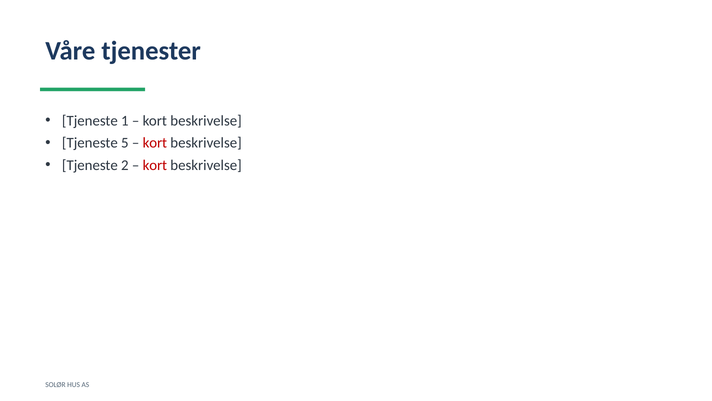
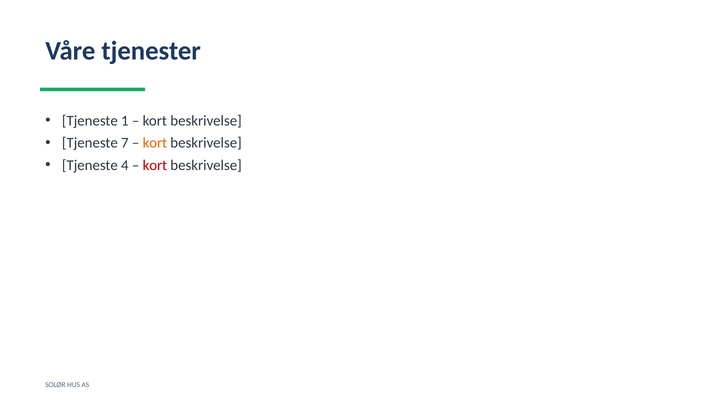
5: 5 -> 7
kort at (155, 143) colour: red -> orange
2: 2 -> 4
